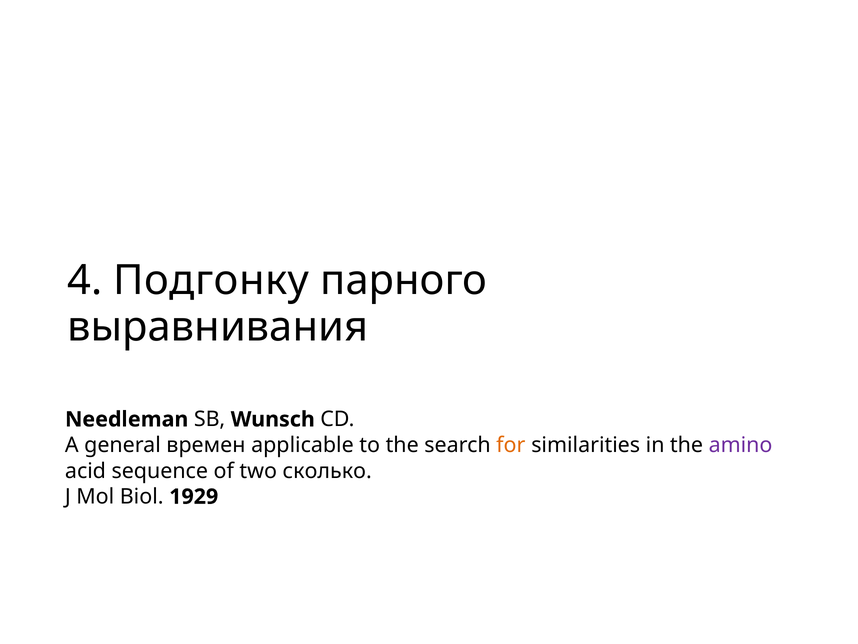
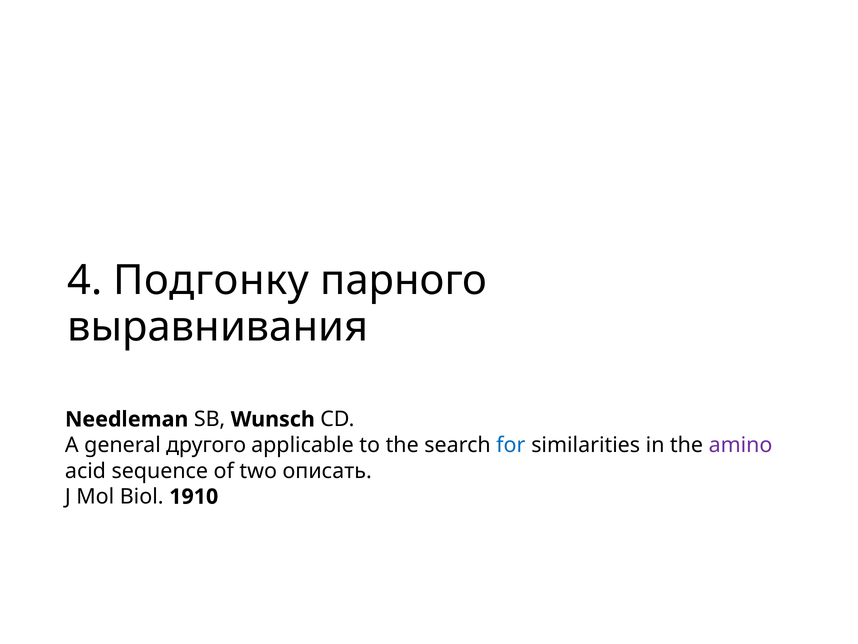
времен: времен -> другого
for colour: orange -> blue
сколько: сколько -> описать
1929: 1929 -> 1910
